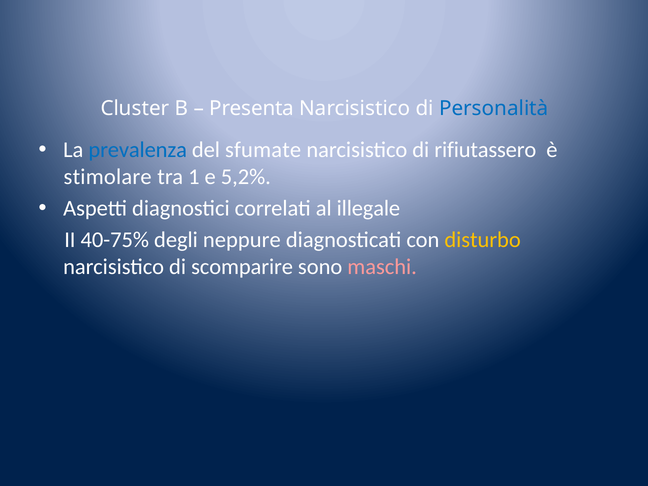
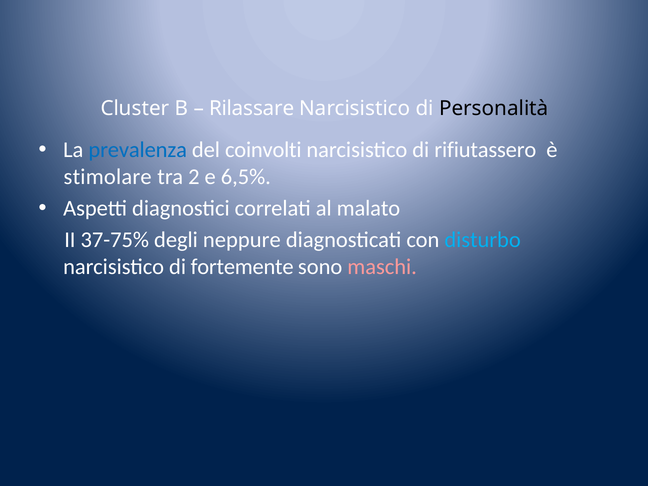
Presenta: Presenta -> Rilassare
Personalità colour: blue -> black
sfumate: sfumate -> coinvolti
1: 1 -> 2
5,2%: 5,2% -> 6,5%
illegale: illegale -> malato
40-75%: 40-75% -> 37-75%
disturbo colour: yellow -> light blue
scomparire: scomparire -> fortemente
